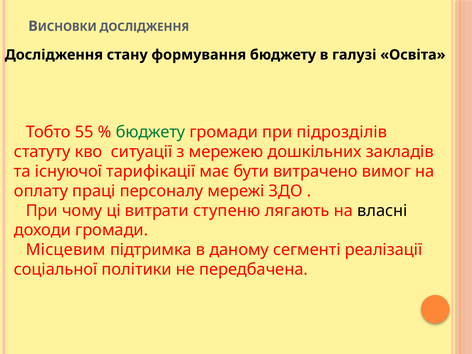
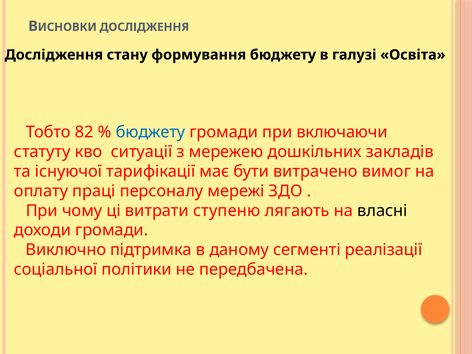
55: 55 -> 82
бюджету at (151, 132) colour: green -> blue
підрозділів: підрозділів -> включаючи
Місцевим: Місцевим -> Виключно
